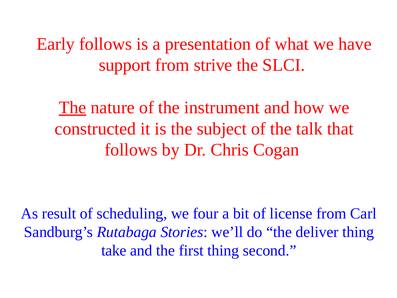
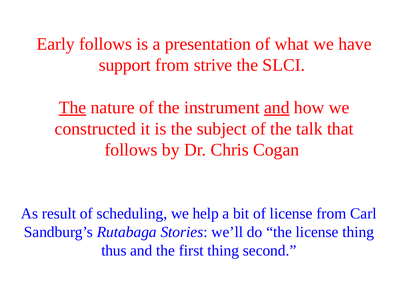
and at (277, 107) underline: none -> present
four: four -> help
the deliver: deliver -> license
take: take -> thus
